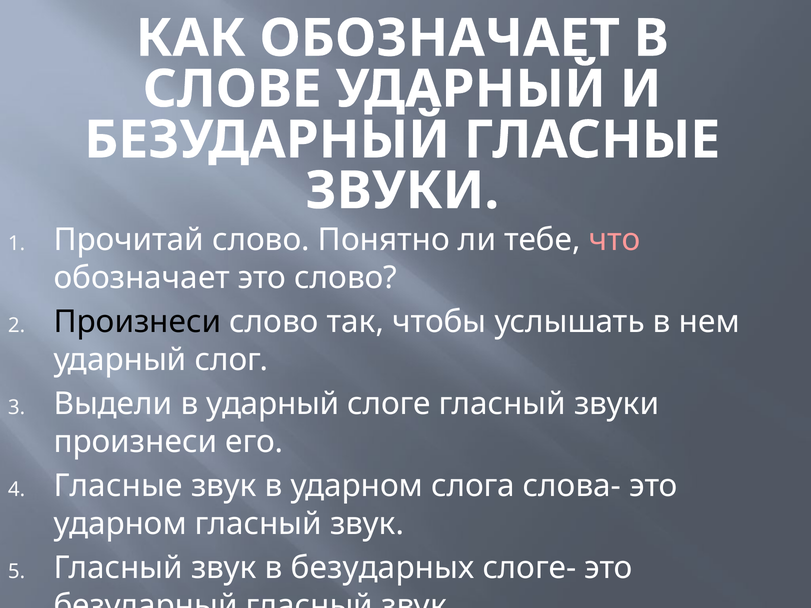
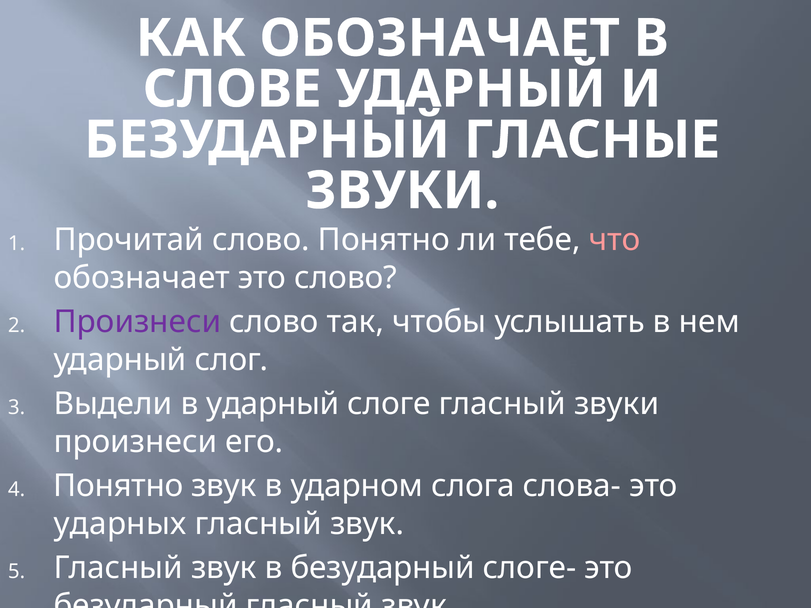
Произнеси at (137, 322) colour: black -> purple
Гласные at (118, 486): Гласные -> Понятно
ударном at (120, 524): ударном -> ударных
в безударных: безударных -> безударный
